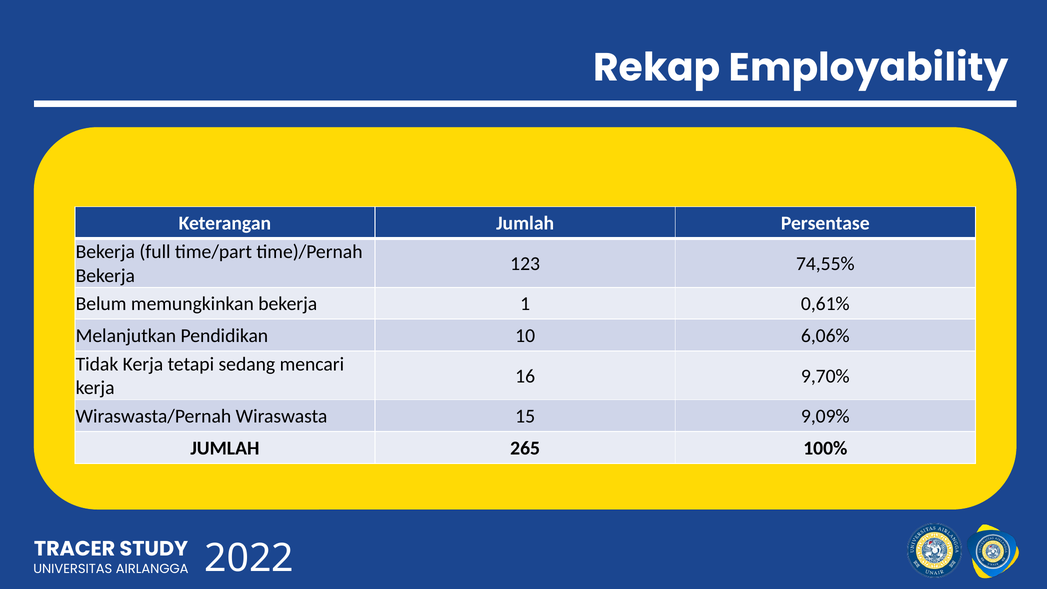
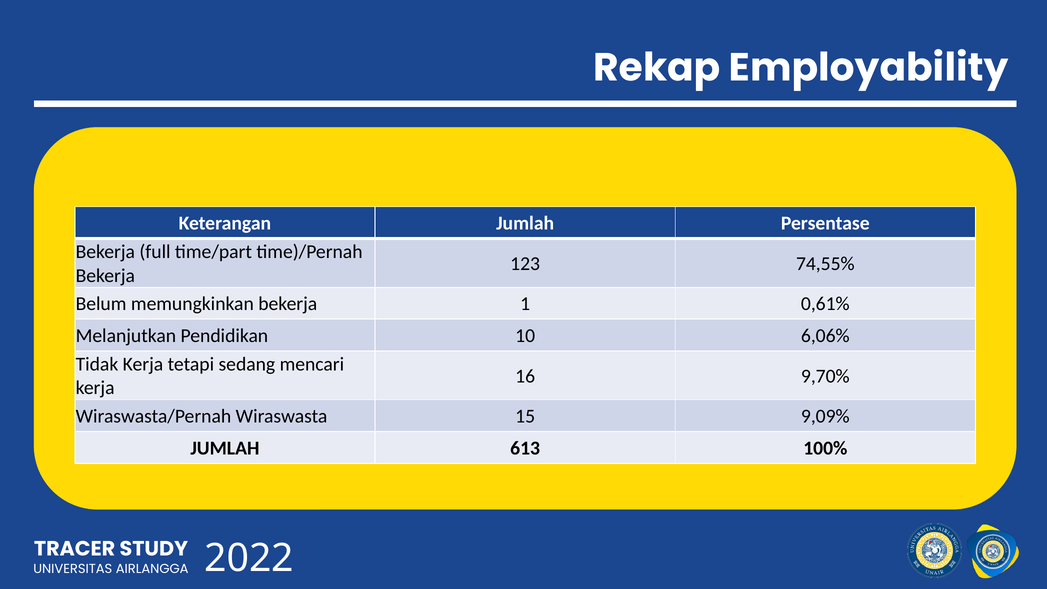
265: 265 -> 613
